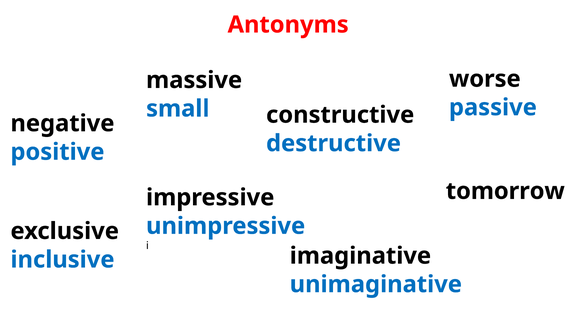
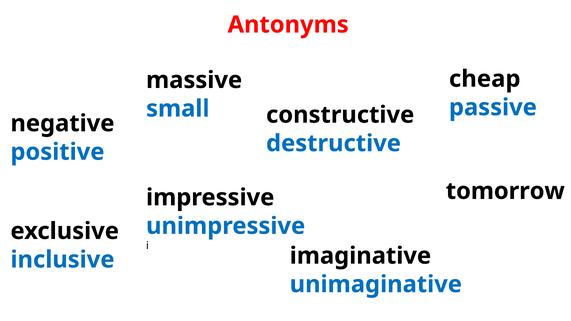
worse: worse -> cheap
